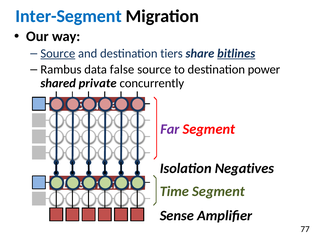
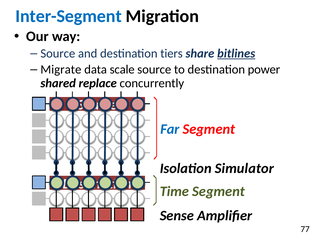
Source at (58, 53) underline: present -> none
Rambus: Rambus -> Migrate
false: false -> scale
private: private -> replace
Far colour: purple -> blue
Negatives: Negatives -> Simulator
